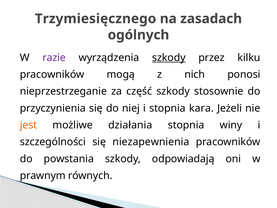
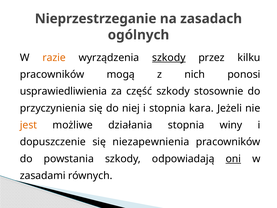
Trzymiesięcznego: Trzymiesięcznego -> Nieprzestrzeganie
razie colour: purple -> orange
nieprzestrzeganie: nieprzestrzeganie -> usprawiedliwienia
szczególności: szczególności -> dopuszczenie
oni underline: none -> present
prawnym: prawnym -> zasadami
